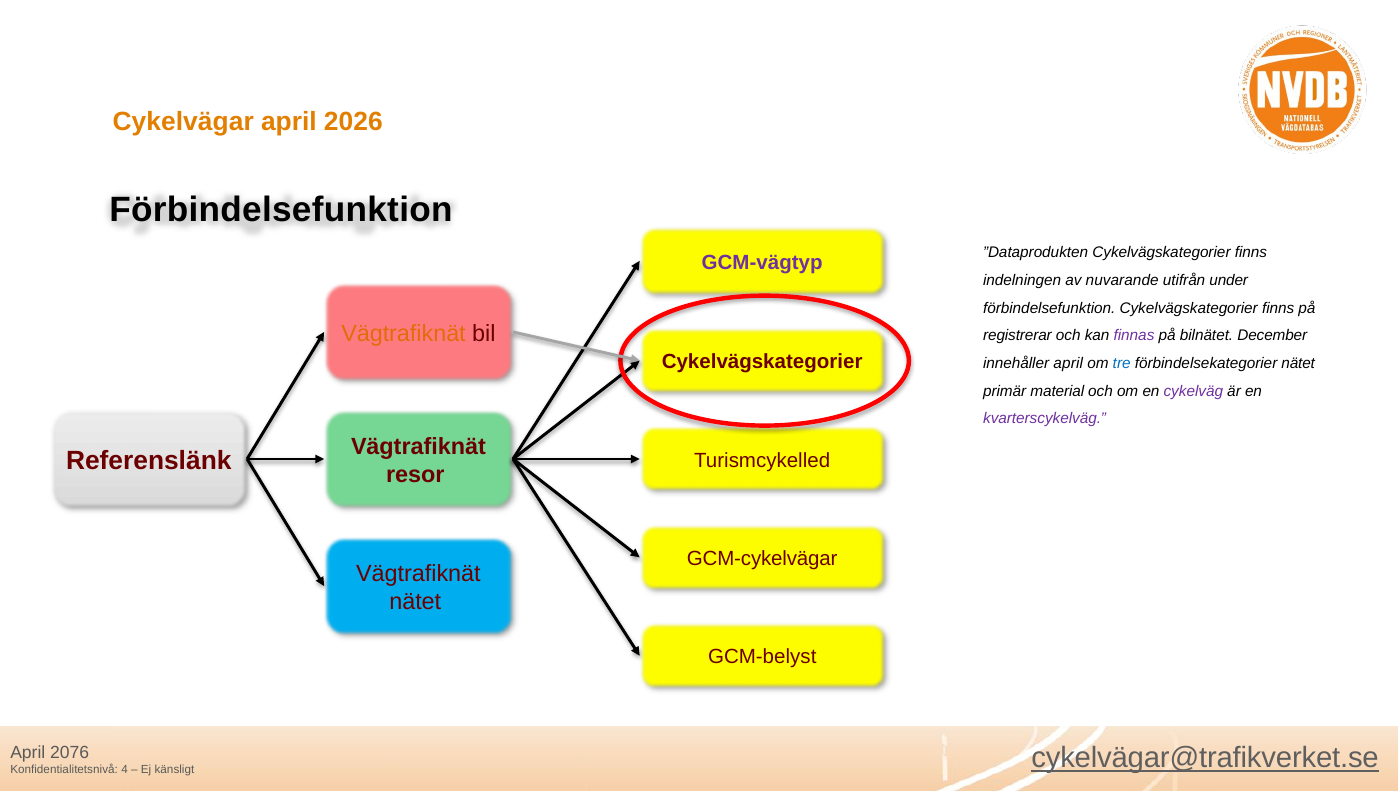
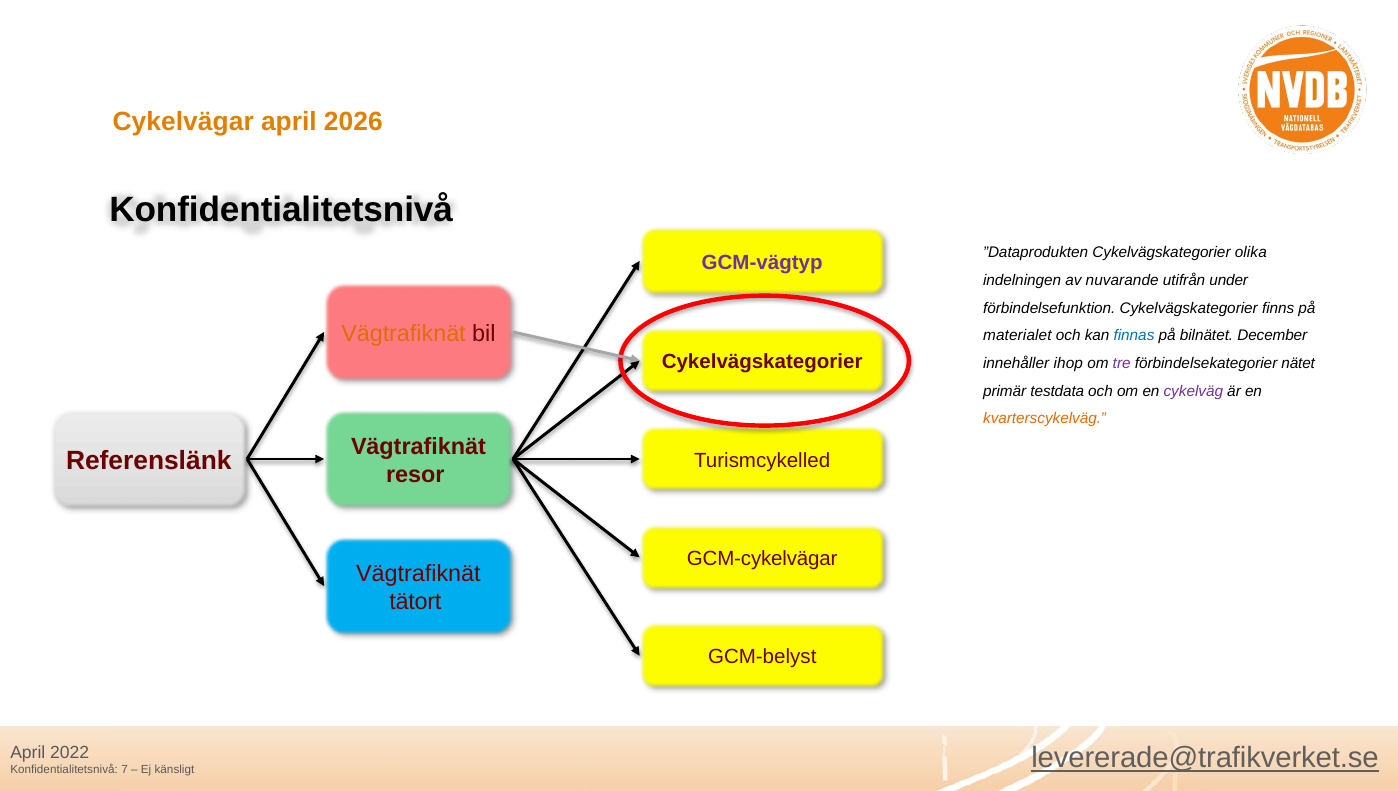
Förbindelsefunktion at (281, 210): Förbindelsefunktion -> Konfidentialitetsnivå
”Dataprodukten Cykelvägskategorier finns: finns -> olika
registrerar: registrerar -> materialet
finnas colour: purple -> blue
innehåller april: april -> ihop
tre colour: blue -> purple
material: material -> testdata
kvarterscykelväg colour: purple -> orange
nätet at (415, 601): nätet -> tätort
cykelvägar@trafikverket.se: cykelvägar@trafikverket.se -> levererade@trafikverket.se
2076: 2076 -> 2022
4: 4 -> 7
